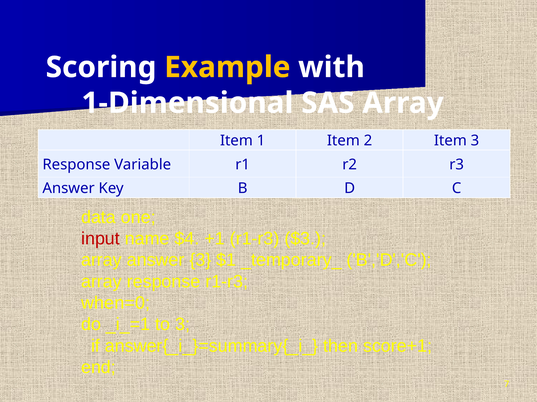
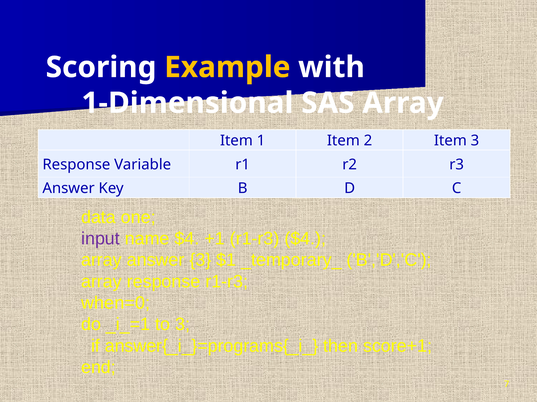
input colour: red -> purple
r1-r3 $3: $3 -> $4
answer{_i_}=summary{_i_: answer{_i_}=summary{_i_ -> answer{_i_}=programs{_i_
